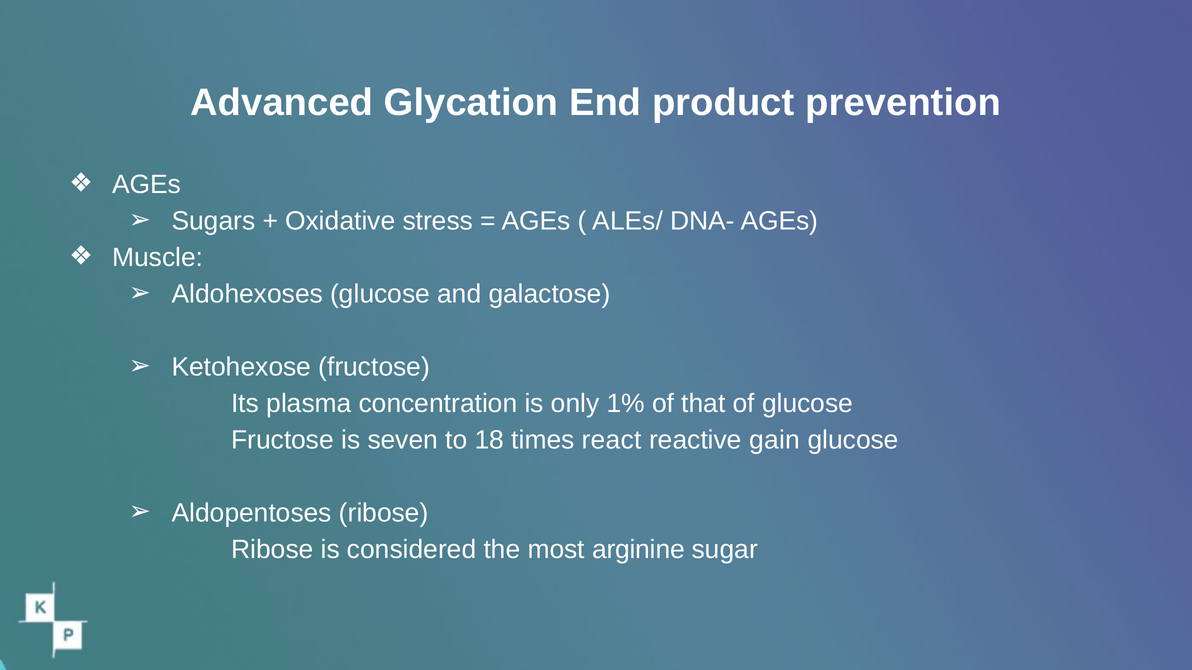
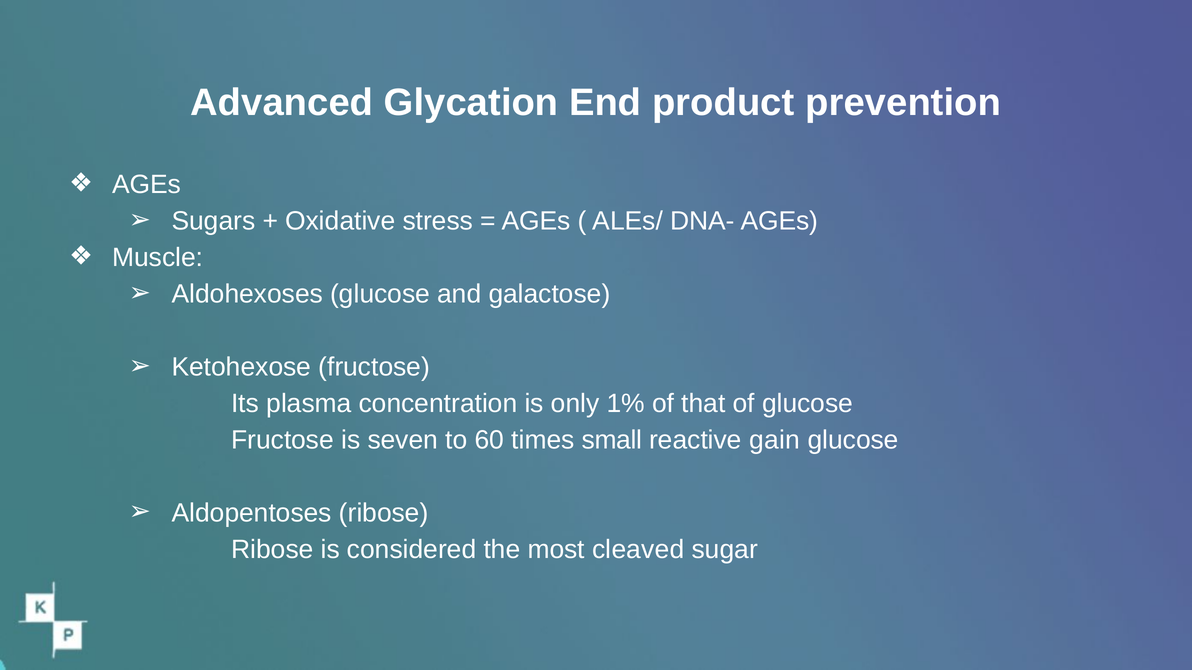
18: 18 -> 60
react: react -> small
arginine: arginine -> cleaved
